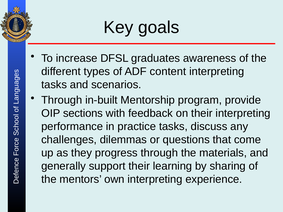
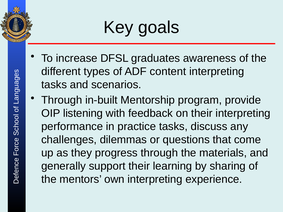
sections: sections -> listening
